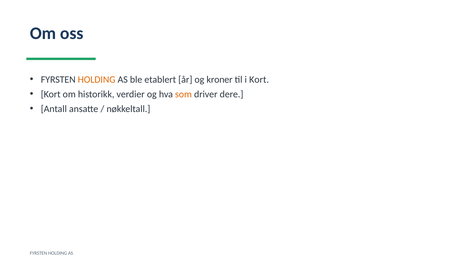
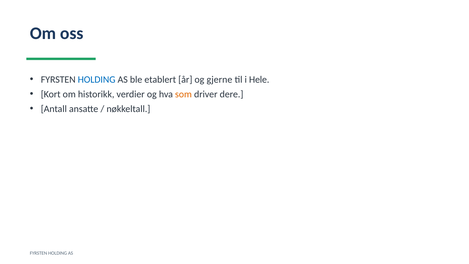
HOLDING at (97, 79) colour: orange -> blue
kroner: kroner -> gjerne
i Kort: Kort -> Hele
